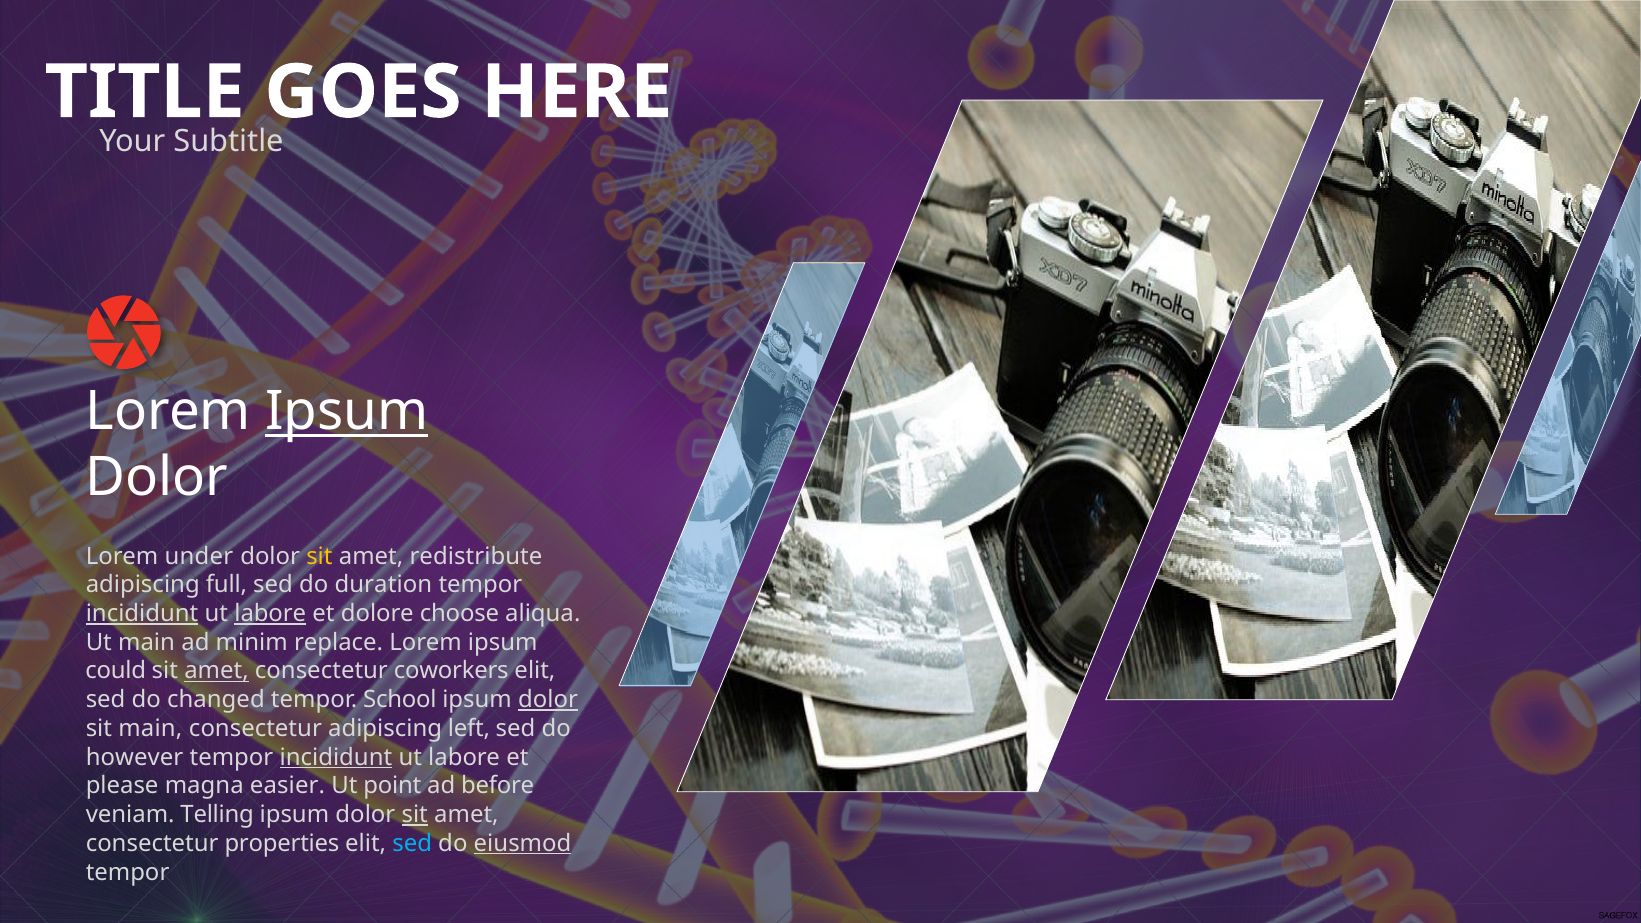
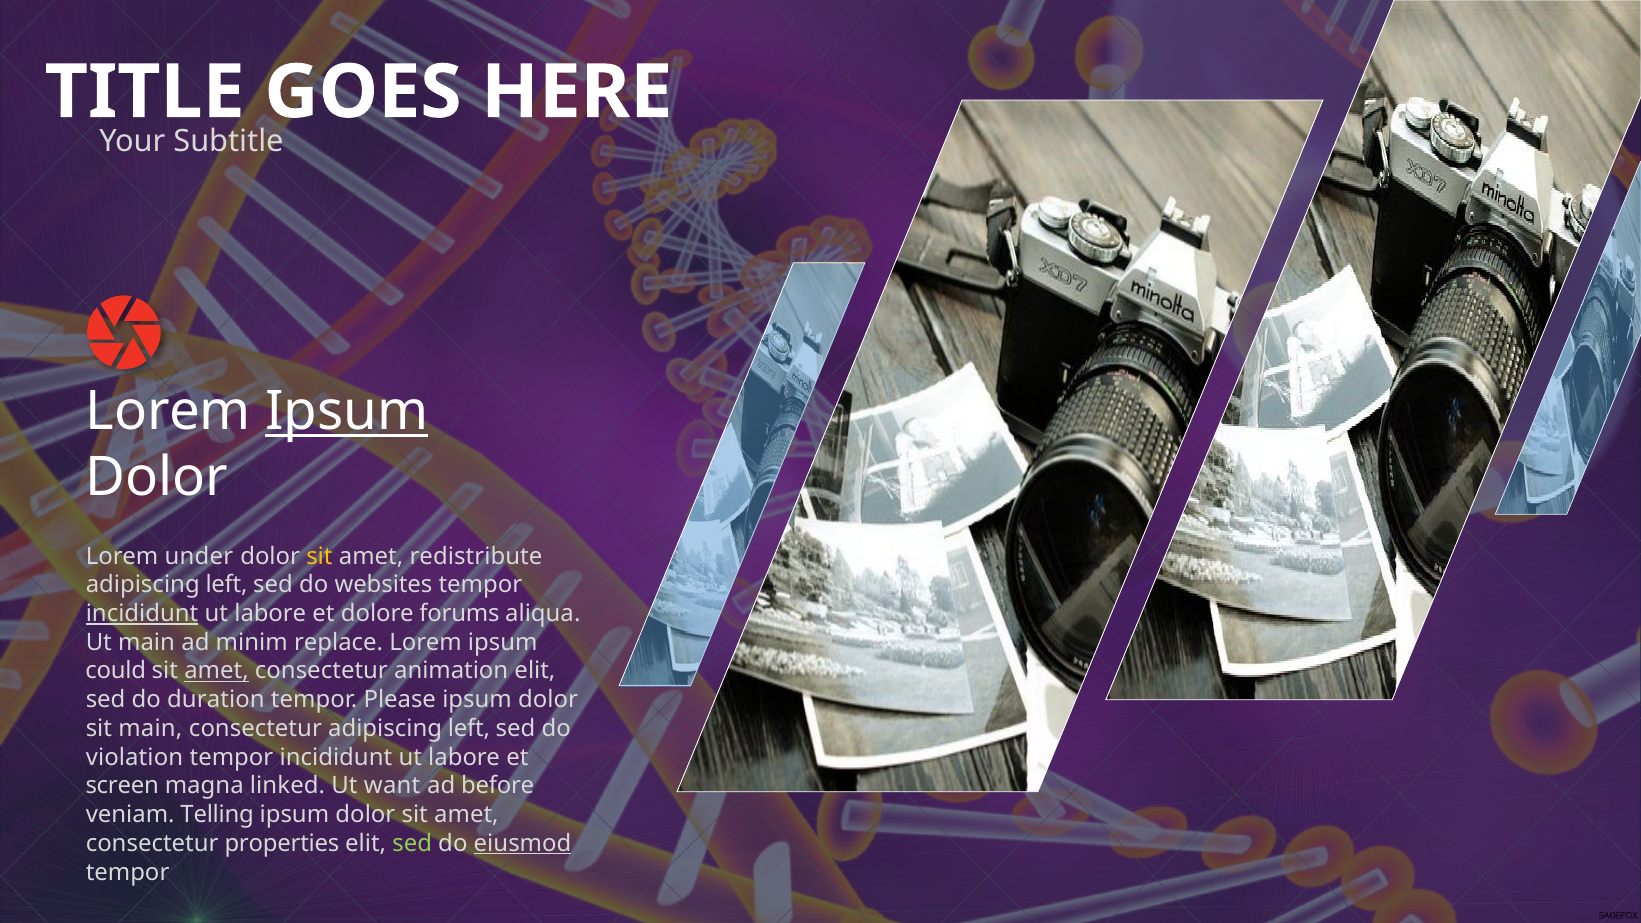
full at (227, 585): full -> left
duration: duration -> websites
labore at (270, 614) underline: present -> none
choose: choose -> forums
coworkers: coworkers -> animation
changed: changed -> duration
School: School -> Please
dolor at (548, 700) underline: present -> none
however: however -> violation
incididunt at (336, 757) underline: present -> none
please: please -> screen
easier: easier -> linked
point: point -> want
sit at (415, 815) underline: present -> none
sed at (412, 843) colour: light blue -> light green
